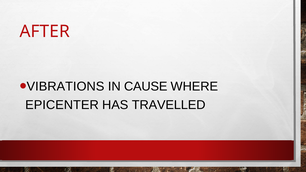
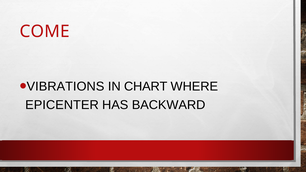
AFTER: AFTER -> COME
CAUSE: CAUSE -> CHART
TRAVELLED: TRAVELLED -> BACKWARD
